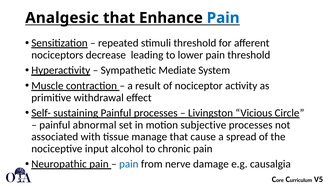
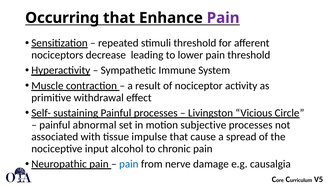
Analgesic: Analgesic -> Occurring
Pain at (223, 18) colour: blue -> purple
Mediate: Mediate -> Immune
manage: manage -> impulse
